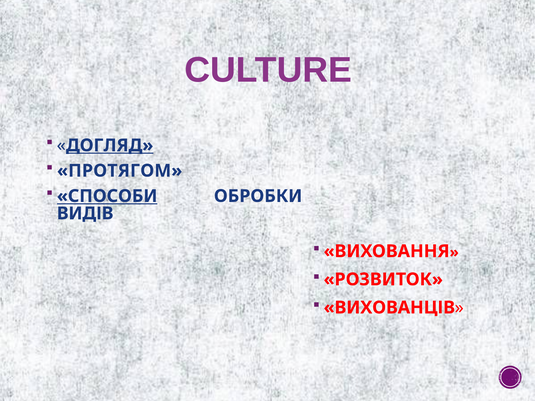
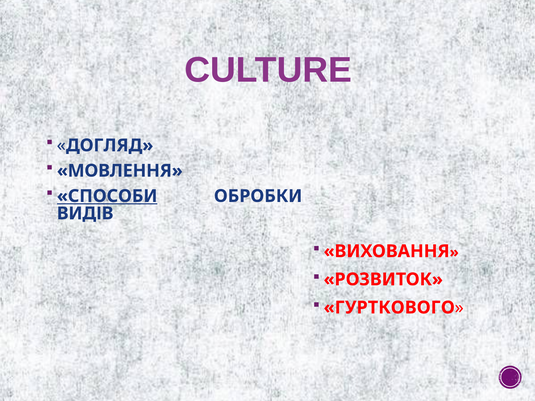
ДОГЛЯД underline: present -> none
ПРОТЯГОМ: ПРОТЯГОМ -> МОВЛЕННЯ
ВИХОВАНЦІВ: ВИХОВАНЦІВ -> ГУРТКОВОГО
